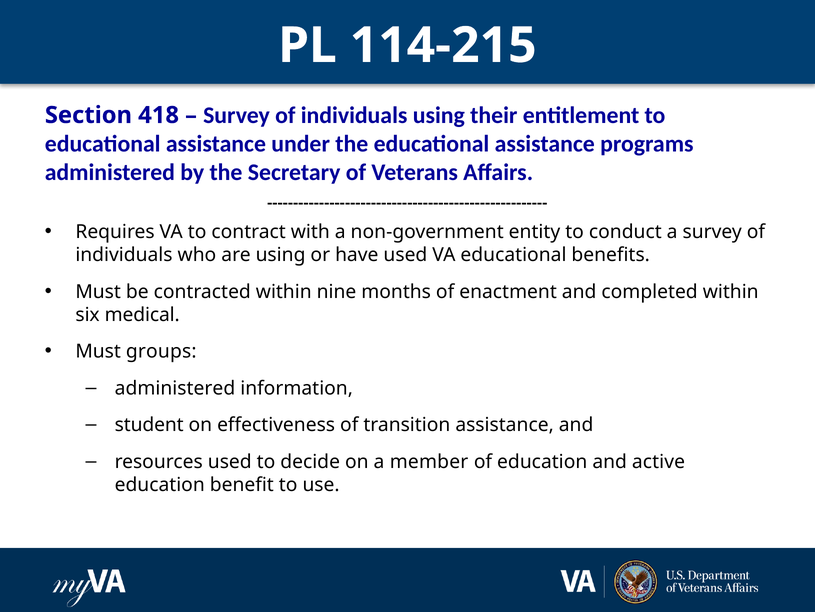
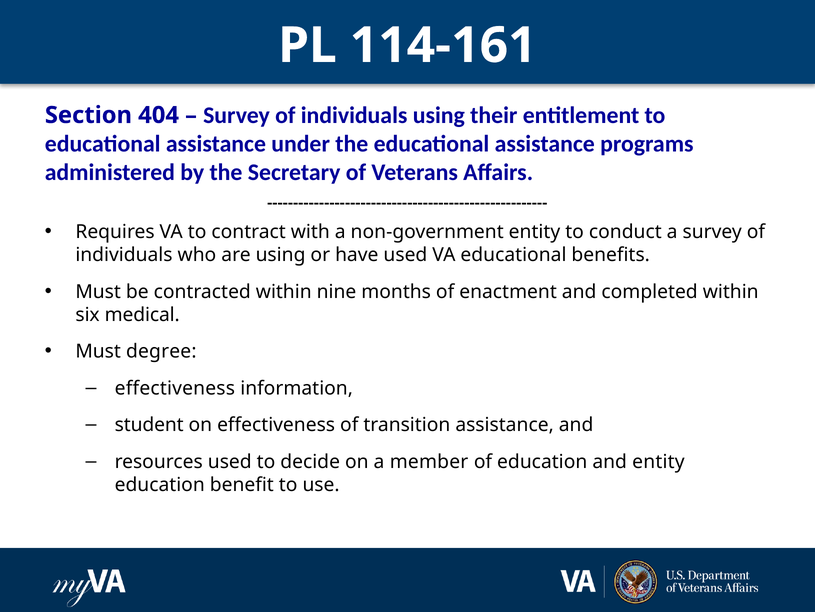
114-215: 114-215 -> 114-161
418: 418 -> 404
groups: groups -> degree
administered at (175, 388): administered -> effectiveness
and active: active -> entity
